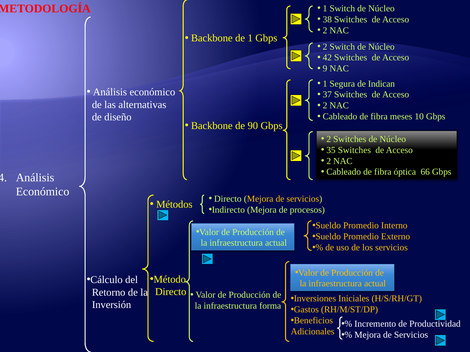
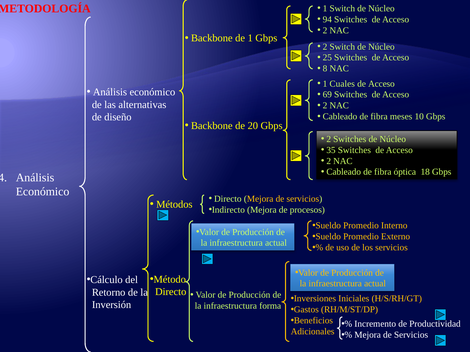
38: 38 -> 94
42: 42 -> 25
9: 9 -> 8
Segura: Segura -> Cuales
Indican at (381, 84): Indican -> Acceso
37: 37 -> 69
90: 90 -> 20
66: 66 -> 18
